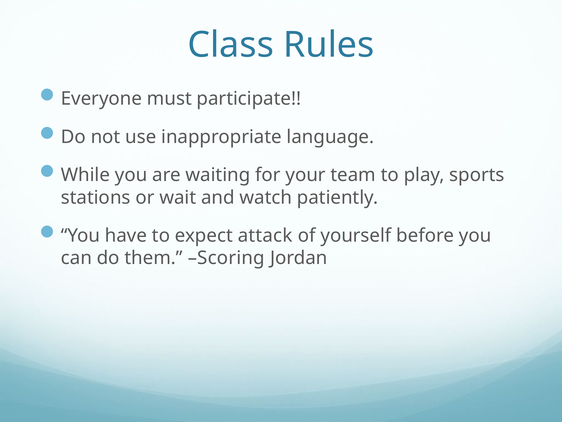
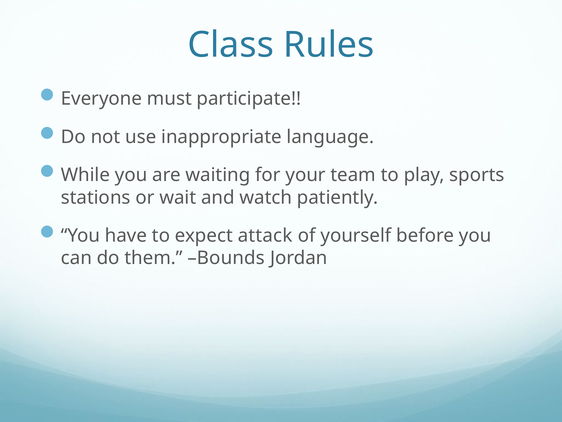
Scoring: Scoring -> Bounds
